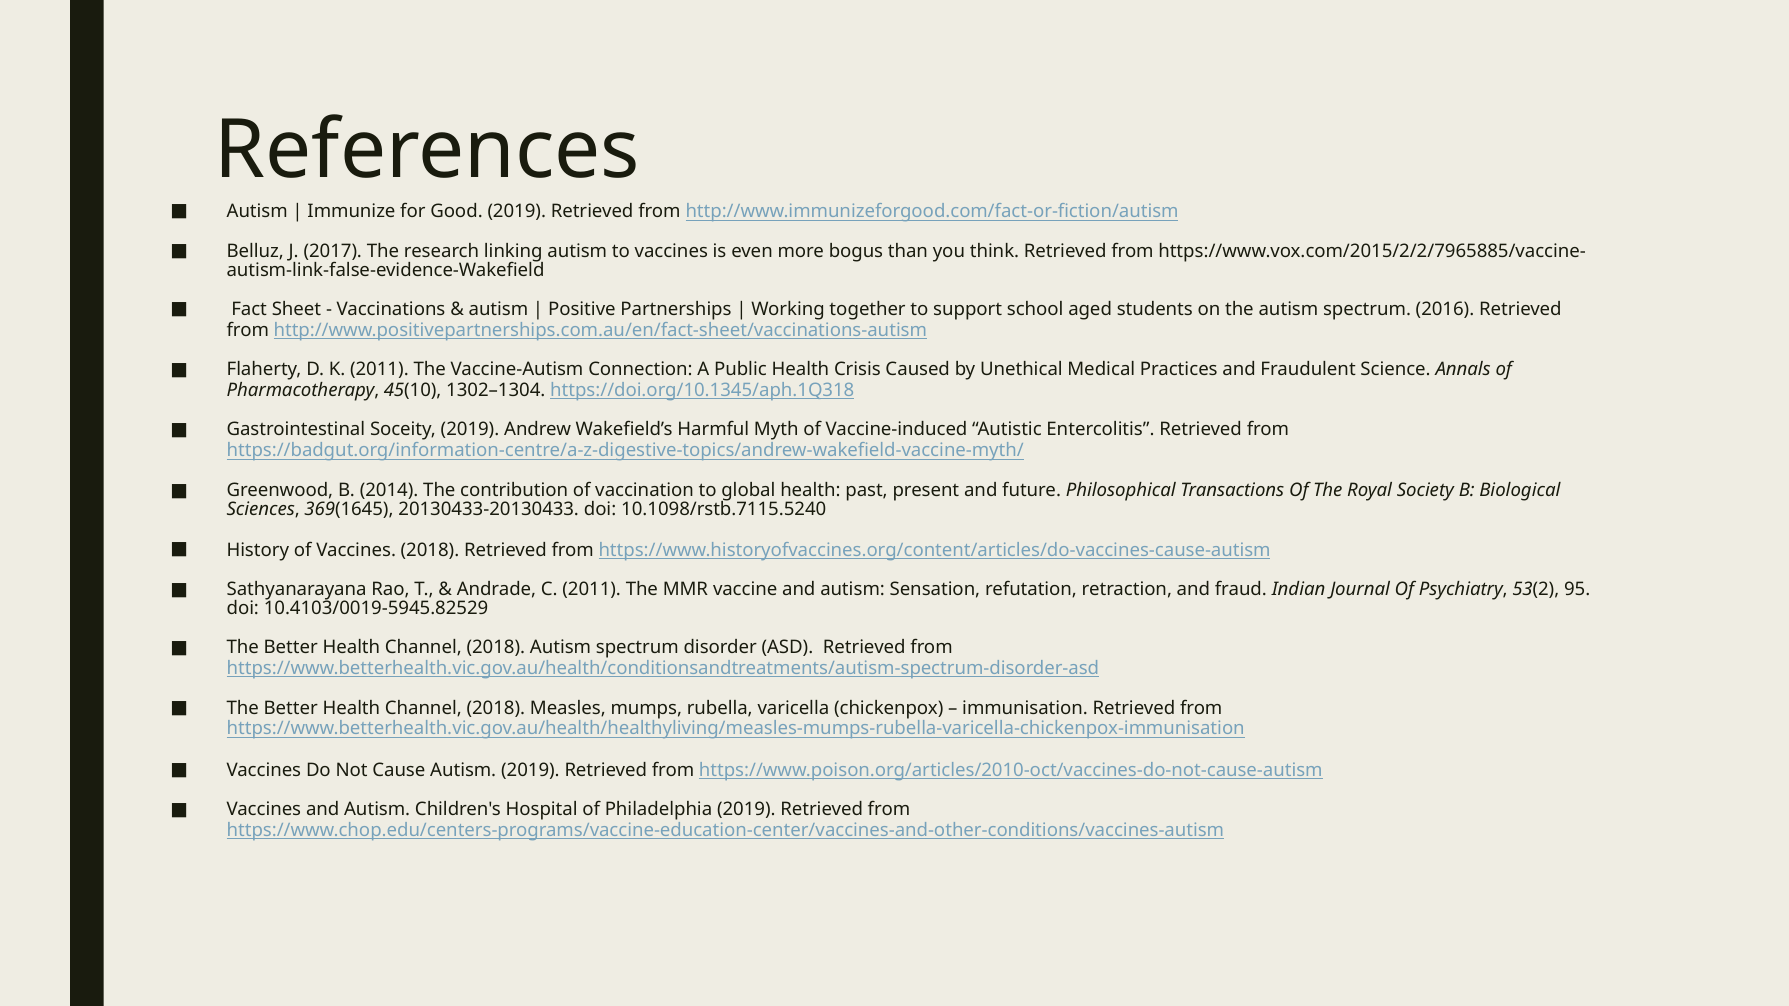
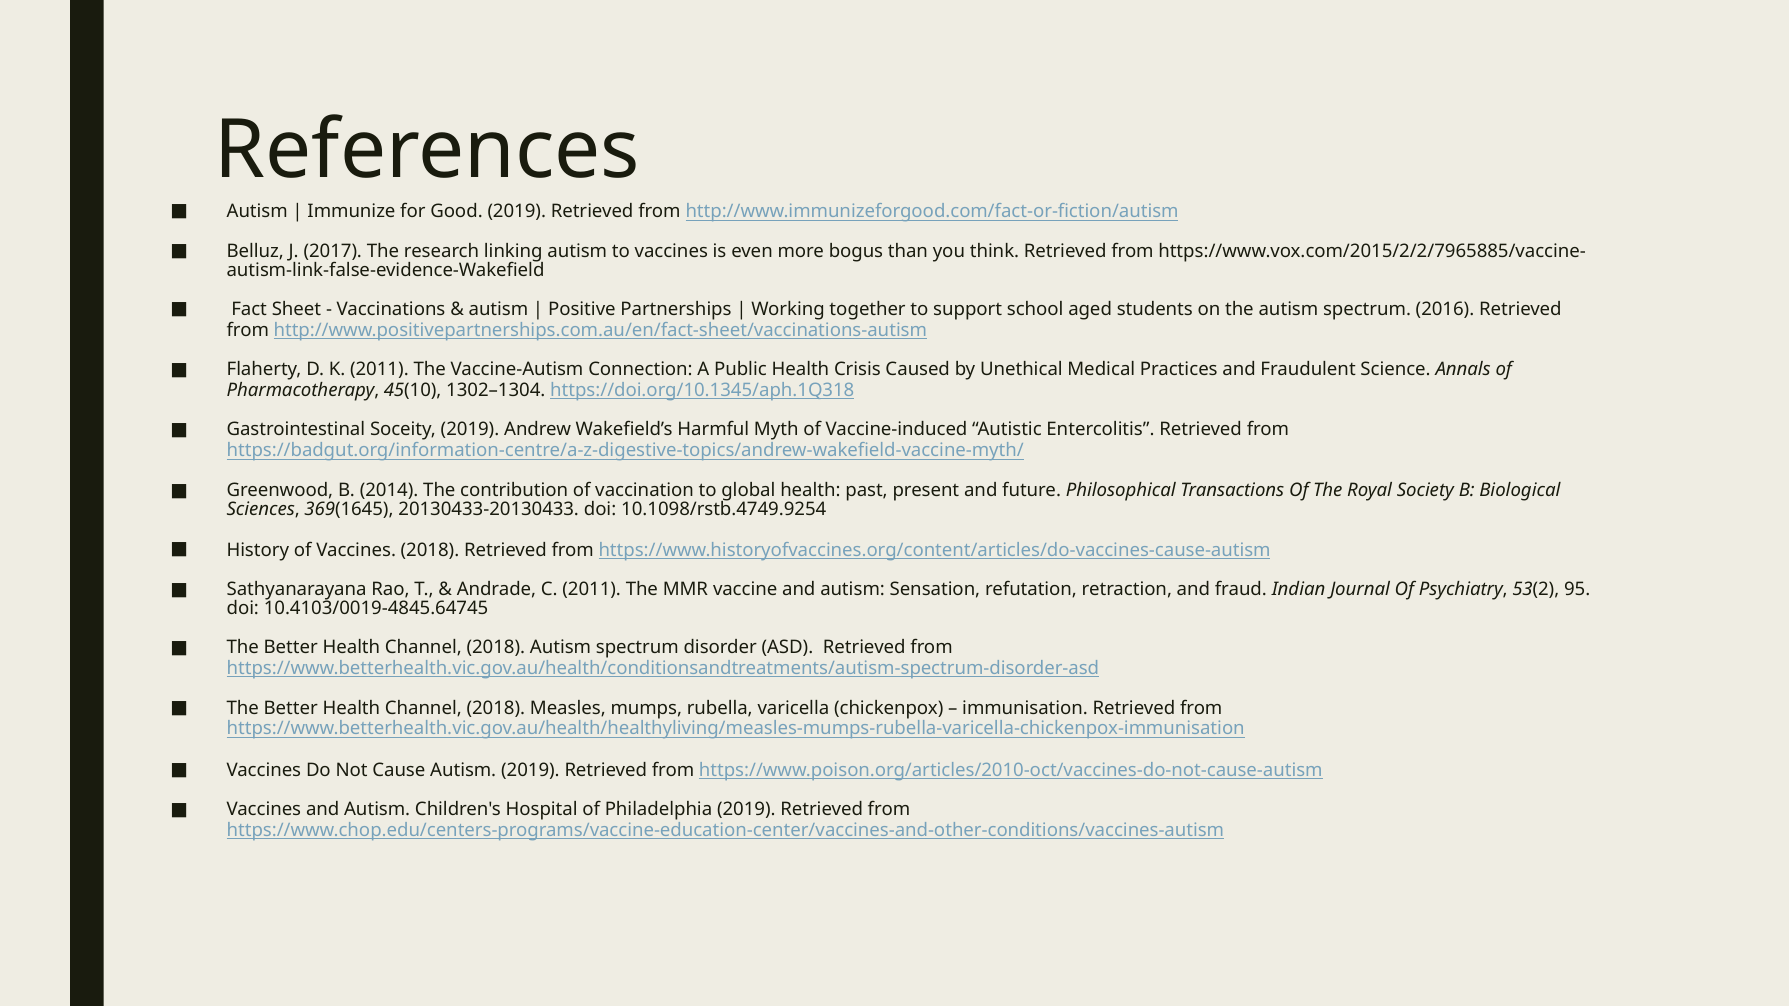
10.1098/rstb.7115.5240: 10.1098/rstb.7115.5240 -> 10.1098/rstb.4749.9254
10.4103/0019-5945.82529: 10.4103/0019-5945.82529 -> 10.4103/0019-4845.64745
